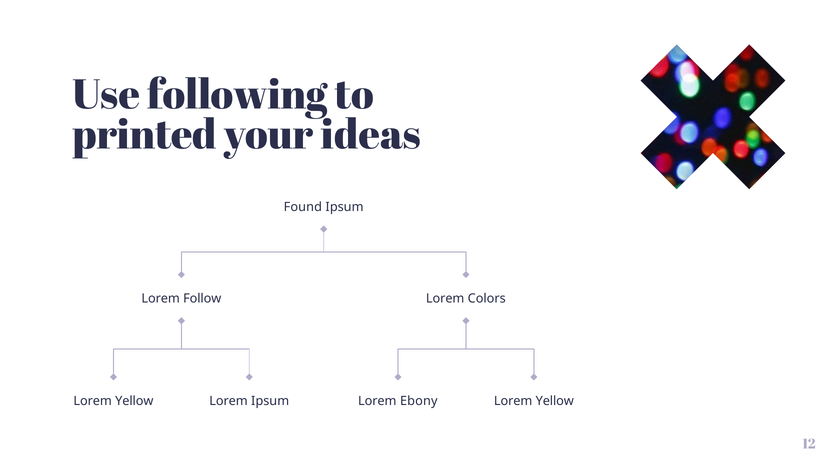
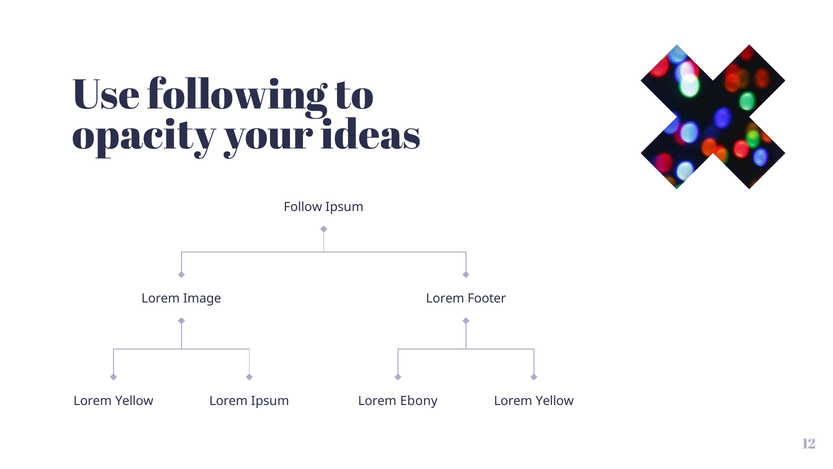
printed: printed -> opacity
Found: Found -> Follow
Follow: Follow -> Image
Colors: Colors -> Footer
